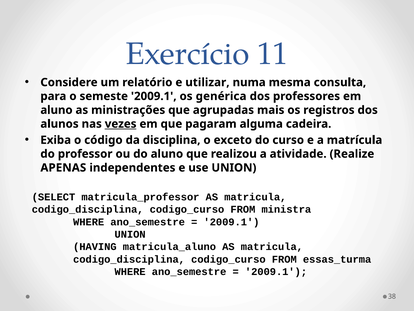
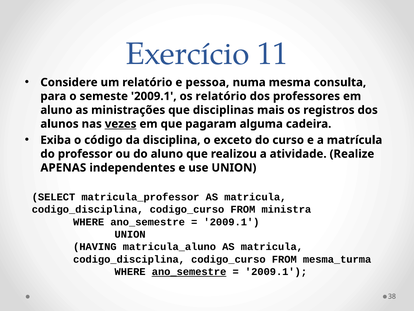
utilizar: utilizar -> pessoa
os genérica: genérica -> relatório
agrupadas: agrupadas -> disciplinas
essas_turma: essas_turma -> mesma_turma
ano_semestre at (189, 271) underline: none -> present
